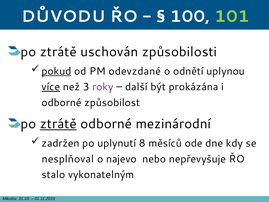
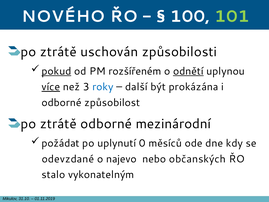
DŮVODU: DŮVODU -> NOVÉHO
odevzdané: odevzdané -> rozšířeném
odnětí underline: none -> present
roky colour: purple -> blue
ztrátě at (58, 124) underline: present -> none
zadržen: zadržen -> požádat
8: 8 -> 0
nesplňoval: nesplňoval -> odevzdané
nepřevyšuje: nepřevyšuje -> občanských
